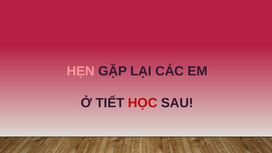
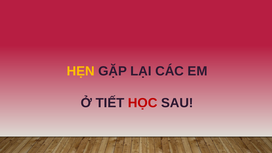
HẸN colour: pink -> yellow
